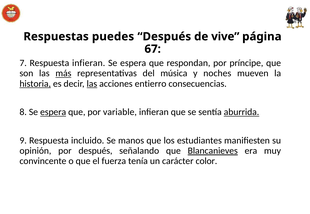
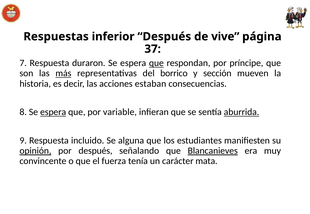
puedes: puedes -> inferior
67: 67 -> 37
Respuesta infieran: infieran -> duraron
que at (156, 63) underline: none -> present
música: música -> borrico
noches: noches -> sección
historia underline: present -> none
las at (92, 84) underline: present -> none
entierro: entierro -> estaban
manos: manos -> alguna
opinión underline: none -> present
color: color -> mata
